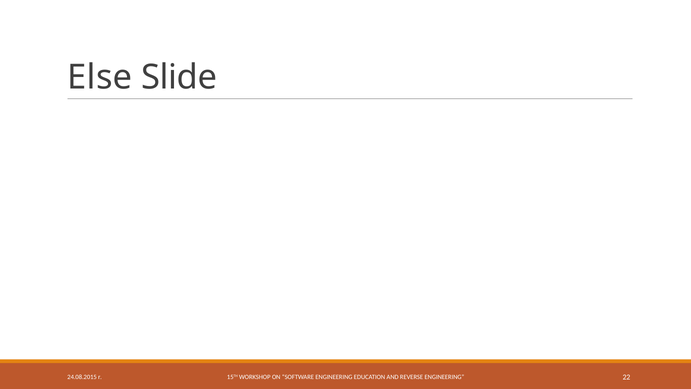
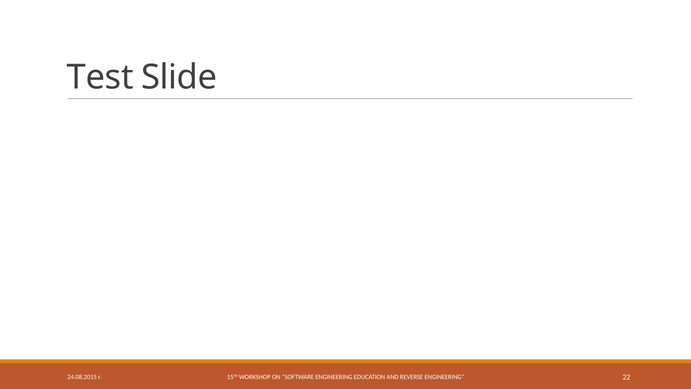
Else: Else -> Test
